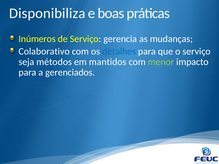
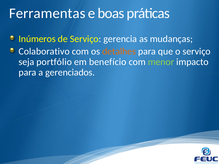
Disponibiliza: Disponibiliza -> Ferramentas
detalhes colour: blue -> orange
métodos: métodos -> portfólio
mantidos: mantidos -> benefício
